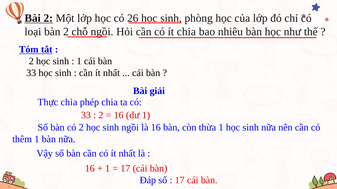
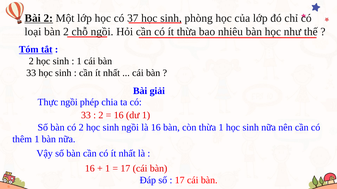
26: 26 -> 37
ít chia: chia -> thừa
Thực chia: chia -> ngồi
